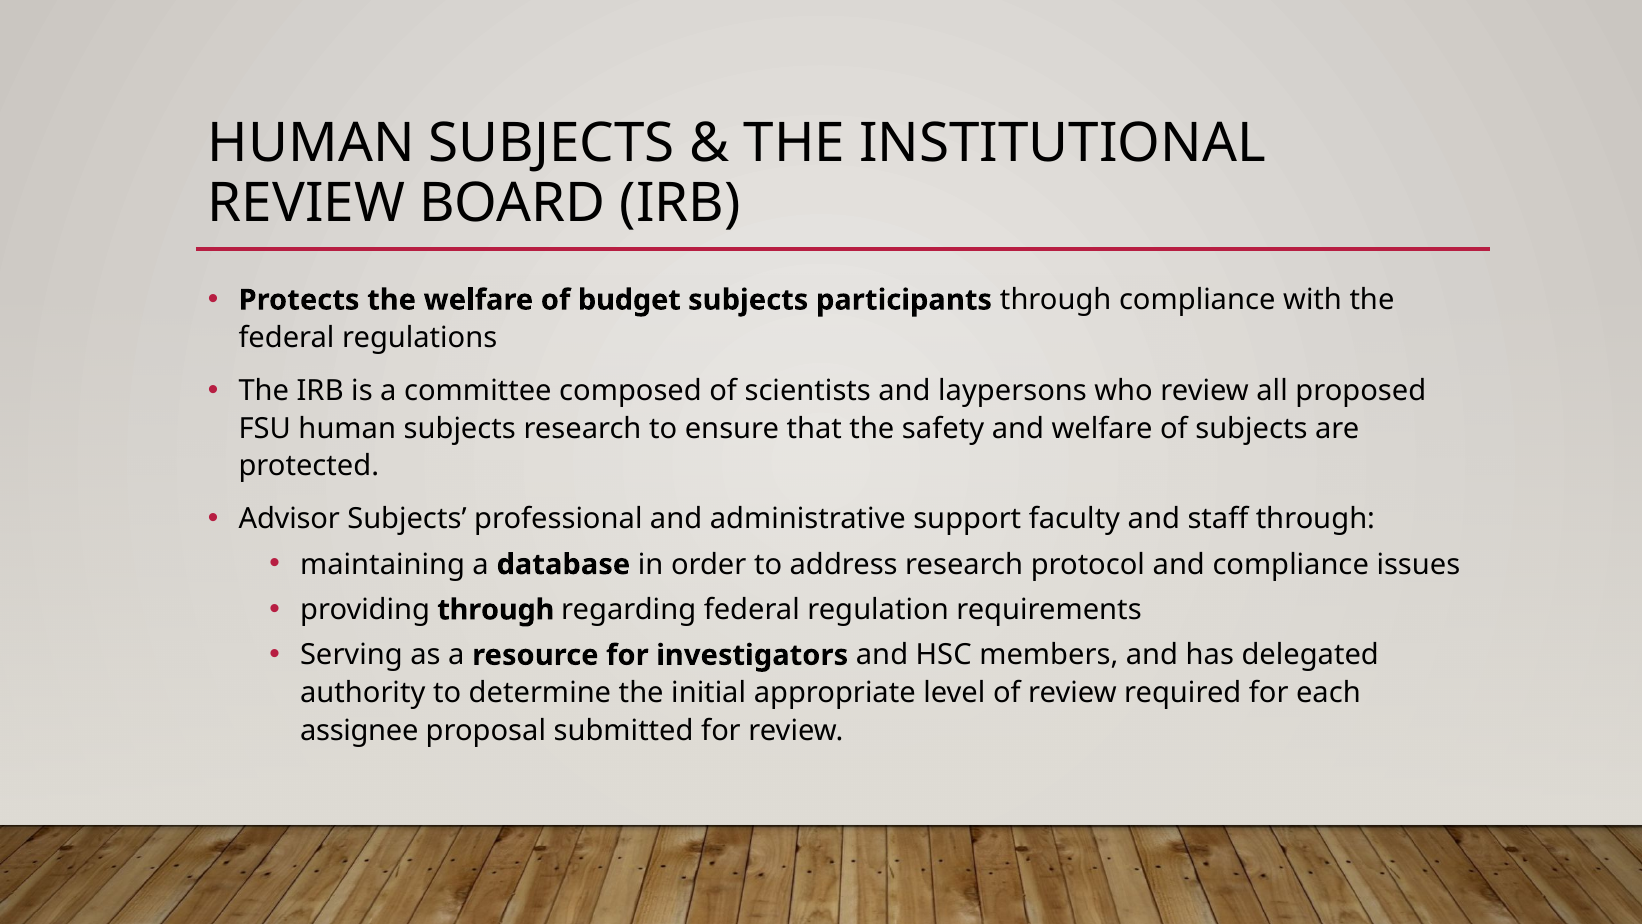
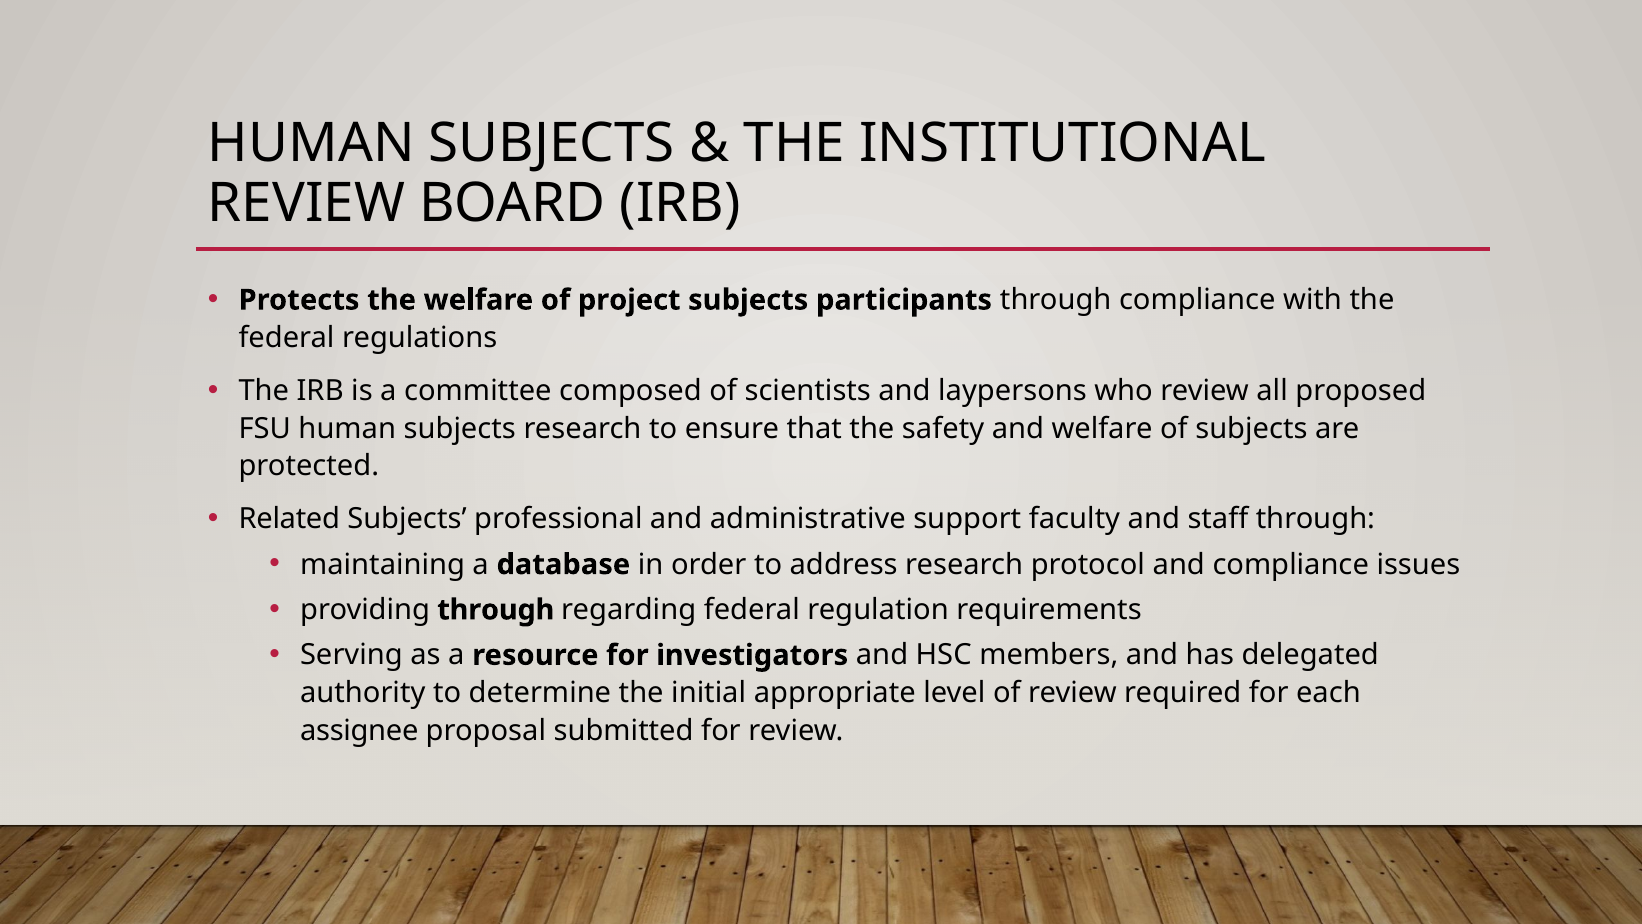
budget: budget -> project
Advisor: Advisor -> Related
